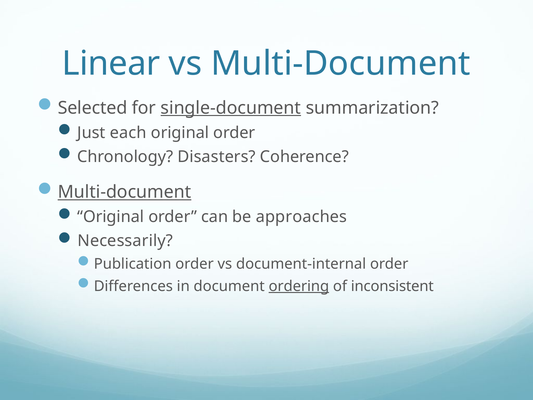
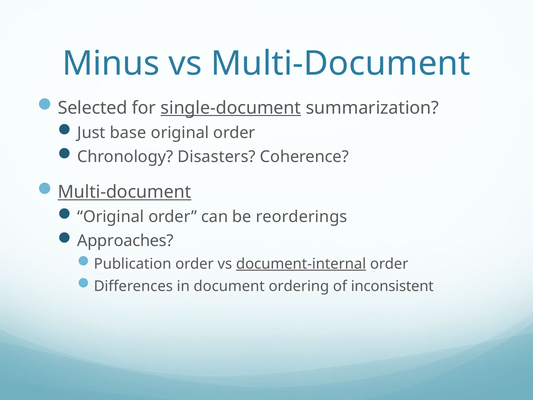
Linear: Linear -> Minus
each: each -> base
approaches: approaches -> reorderings
Necessarily: Necessarily -> Approaches
document-internal underline: none -> present
ordering underline: present -> none
